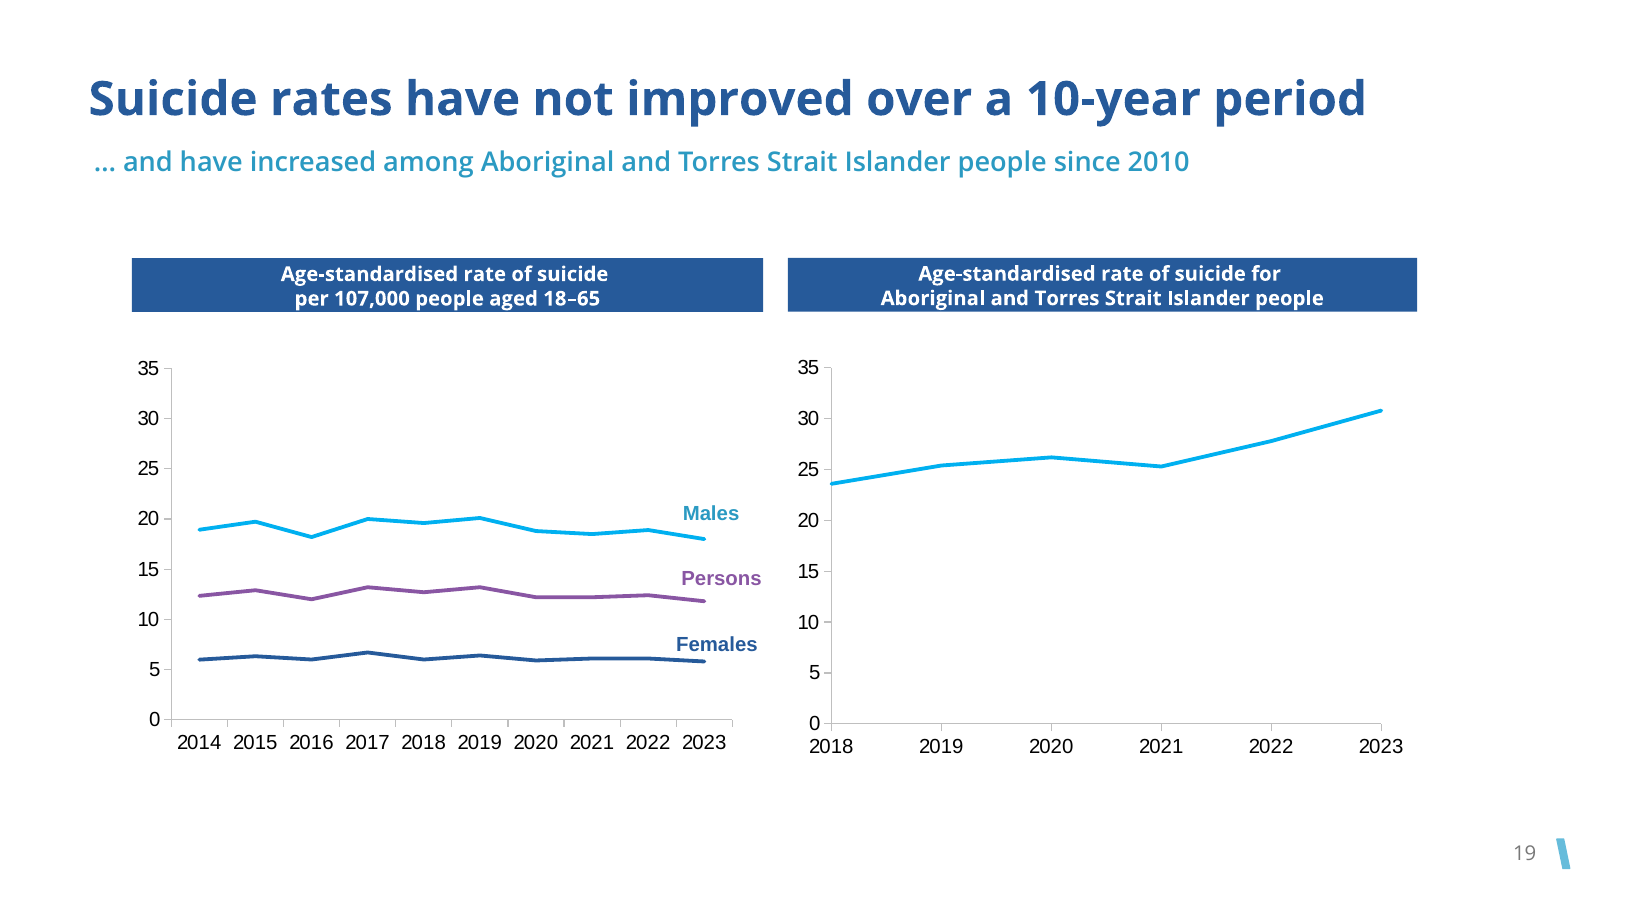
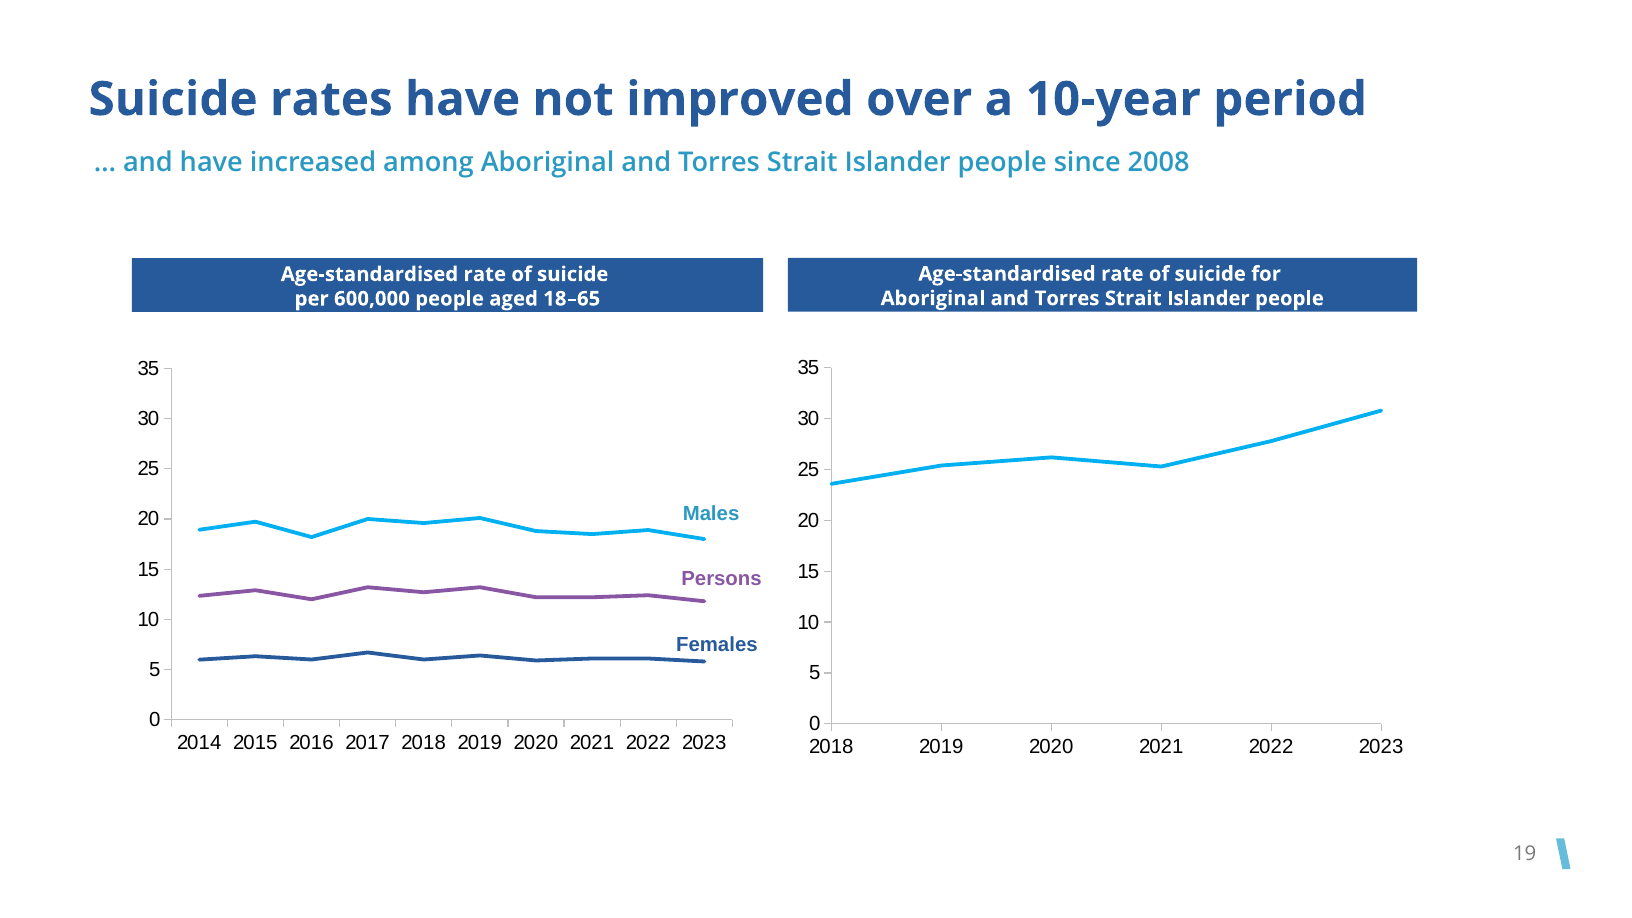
2010: 2010 -> 2008
107,000: 107,000 -> 600,000
